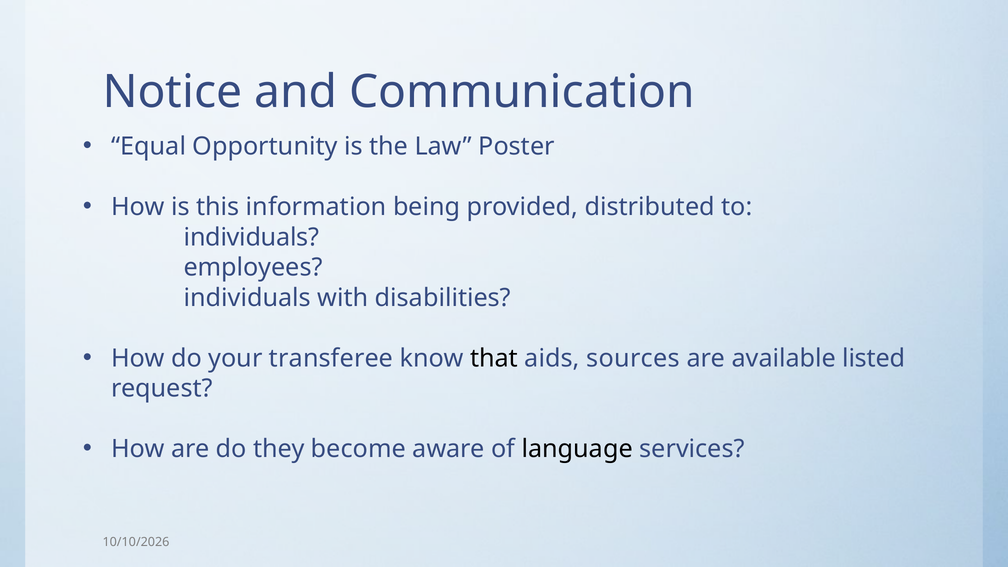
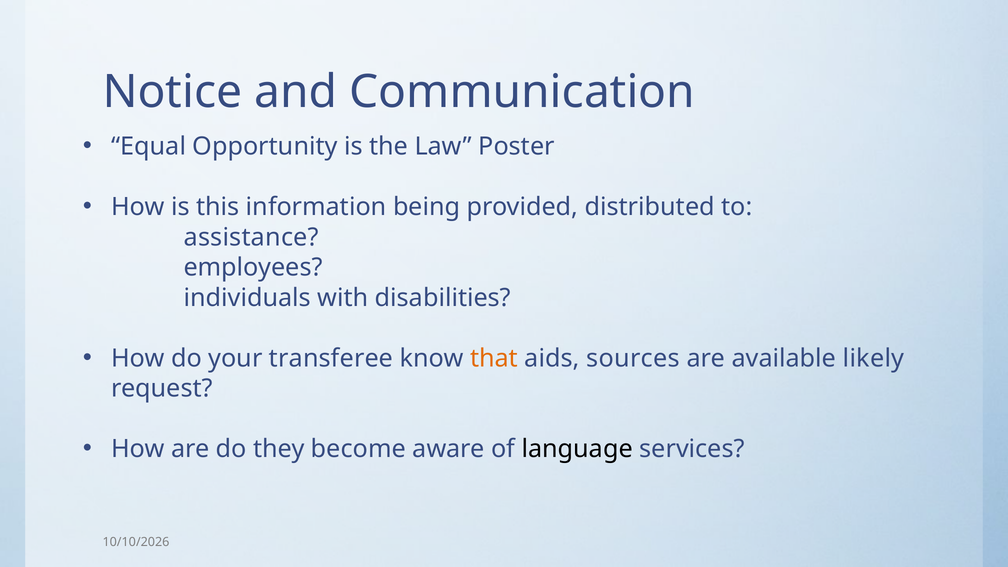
individuals at (251, 237): individuals -> assistance
that colour: black -> orange
listed: listed -> likely
